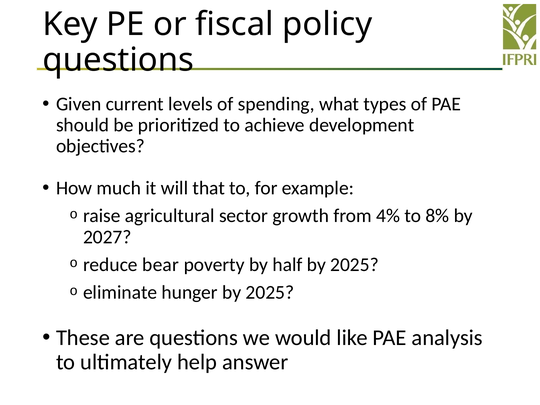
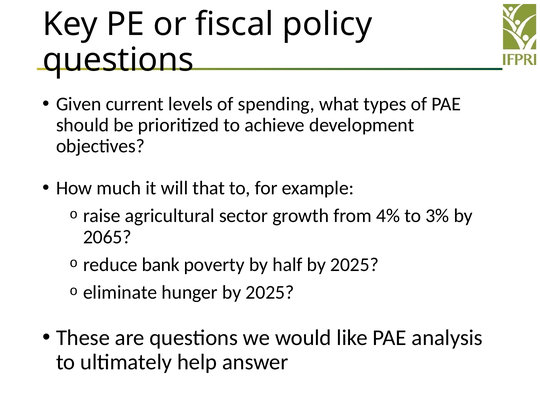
8%: 8% -> 3%
2027: 2027 -> 2065
bear: bear -> bank
